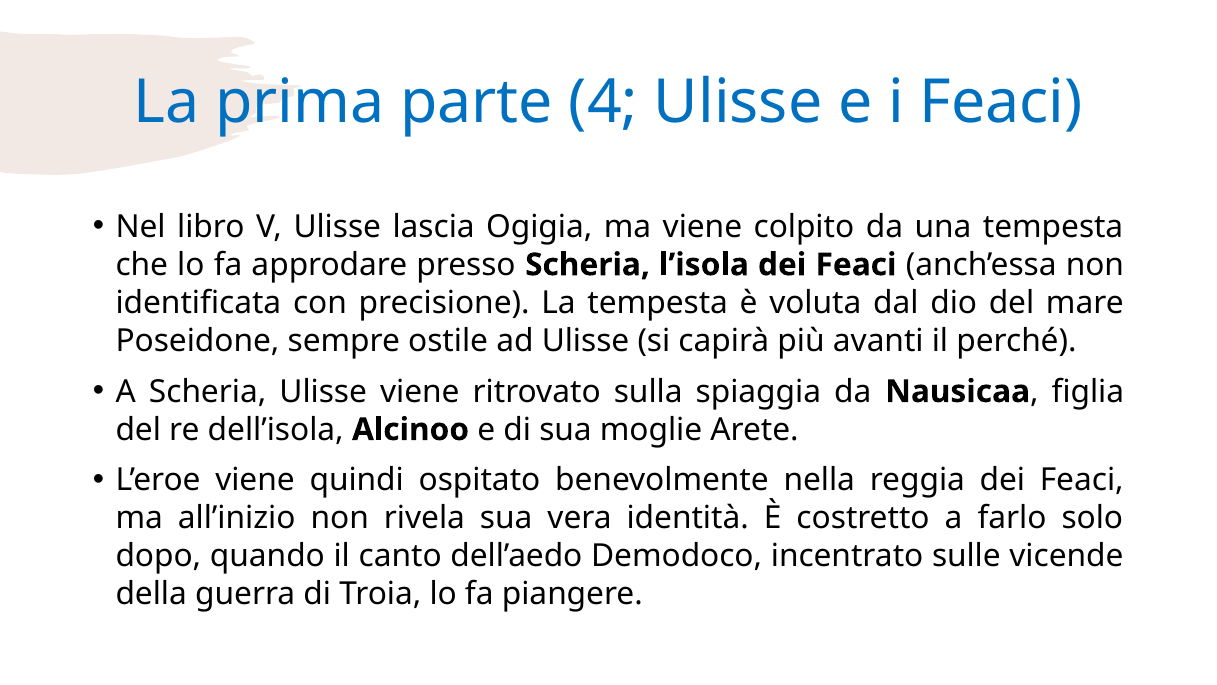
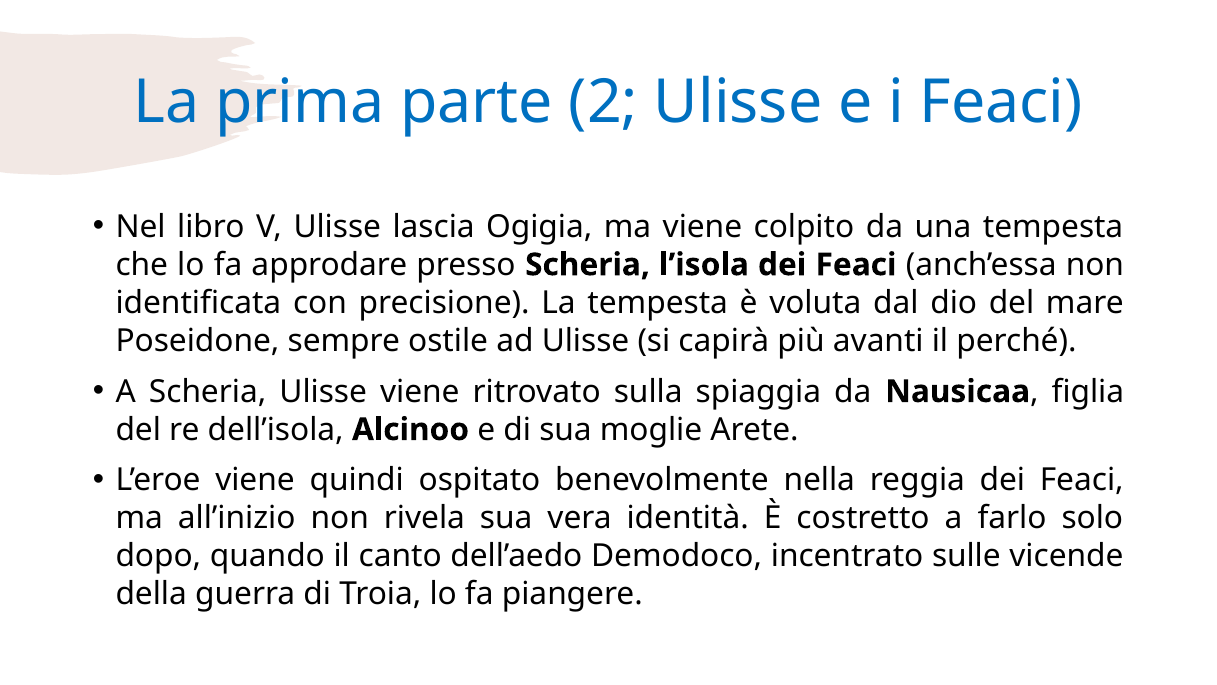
4: 4 -> 2
